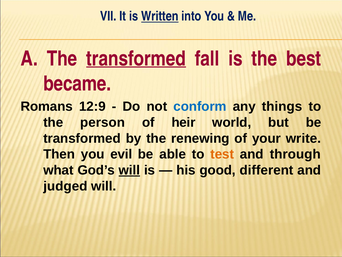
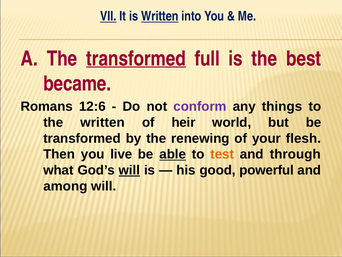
VII underline: none -> present
fall: fall -> full
12:9: 12:9 -> 12:6
conform colour: blue -> purple
the person: person -> written
write: write -> flesh
evil: evil -> live
able underline: none -> present
different: different -> powerful
judged: judged -> among
